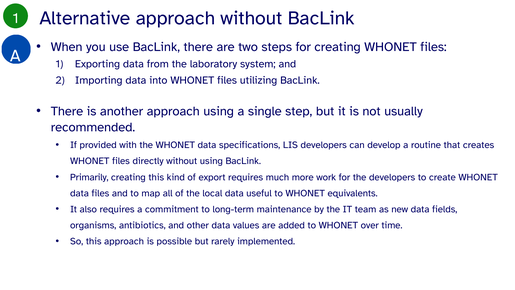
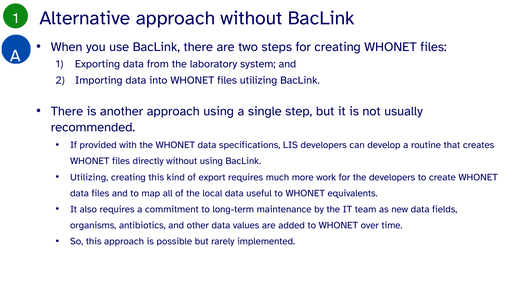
Primarily at (89, 177): Primarily -> Utilizing
